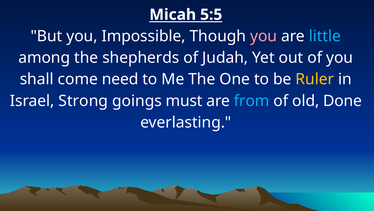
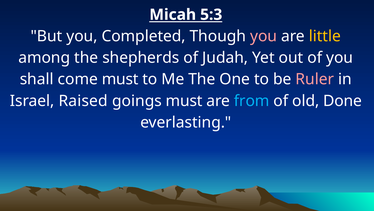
5:5: 5:5 -> 5:3
Impossible: Impossible -> Completed
little colour: light blue -> yellow
come need: need -> must
Ruler colour: yellow -> pink
Strong: Strong -> Raised
